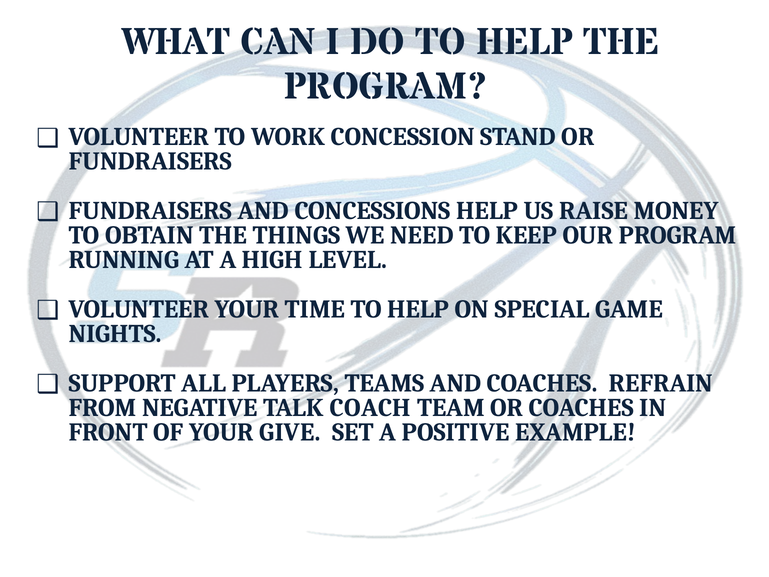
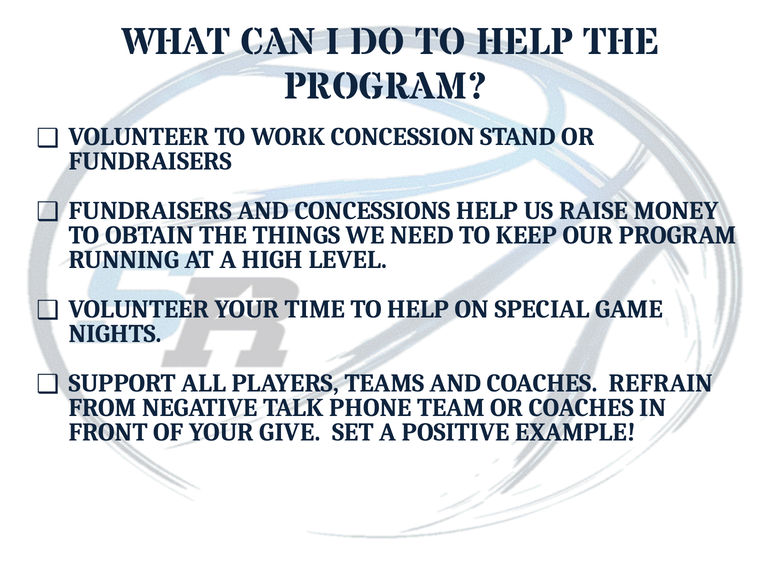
COACH: COACH -> PHONE
